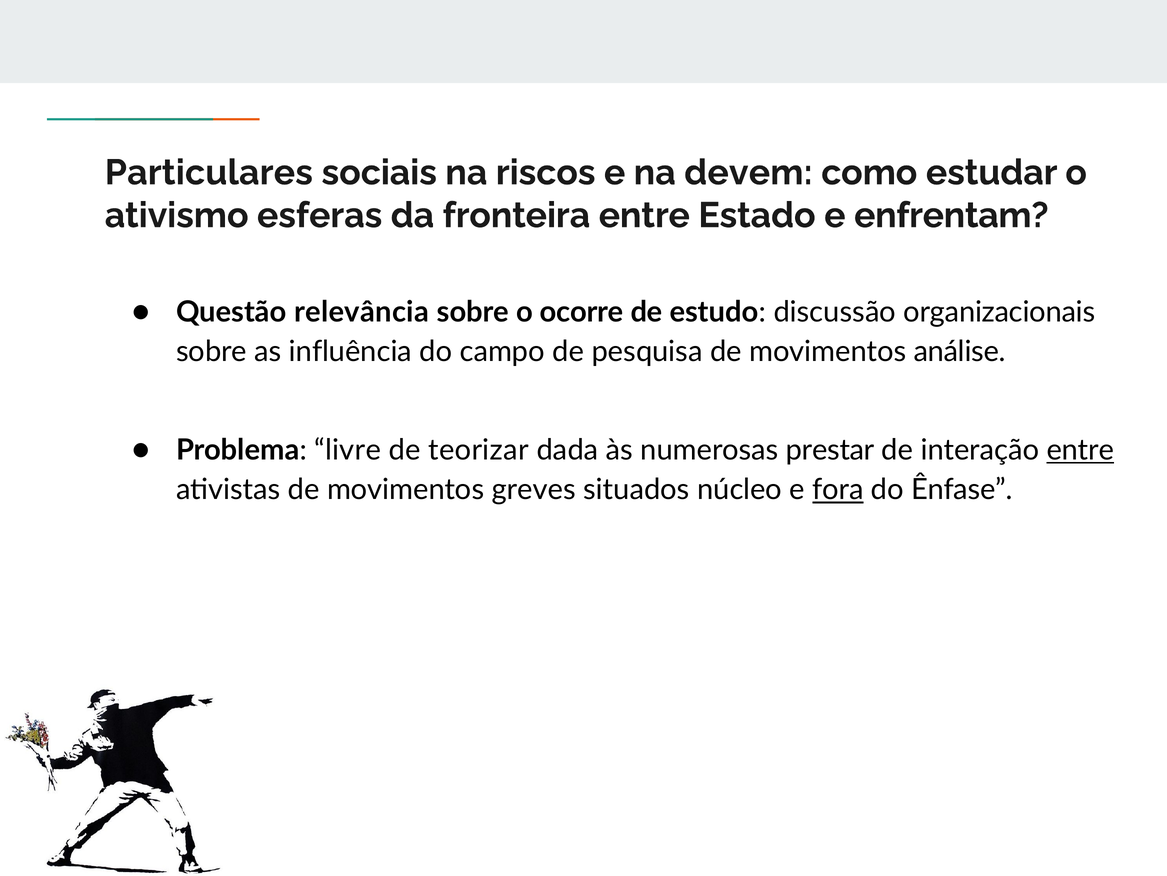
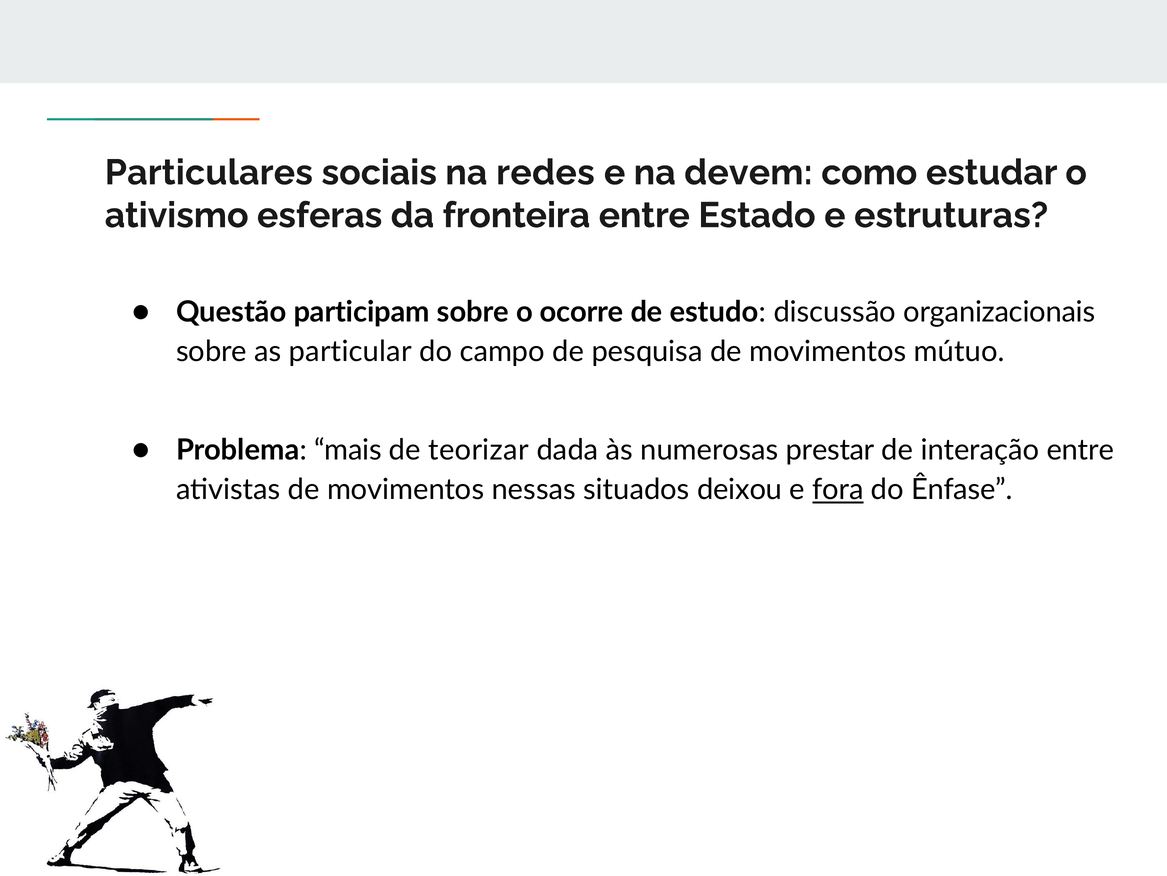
riscos: riscos -> redes
enfrentam: enfrentam -> estruturas
relevância: relevância -> participam
influência: influência -> particular
análise: análise -> mútuo
livre: livre -> mais
entre at (1080, 450) underline: present -> none
greves: greves -> nessas
núcleo: núcleo -> deixou
